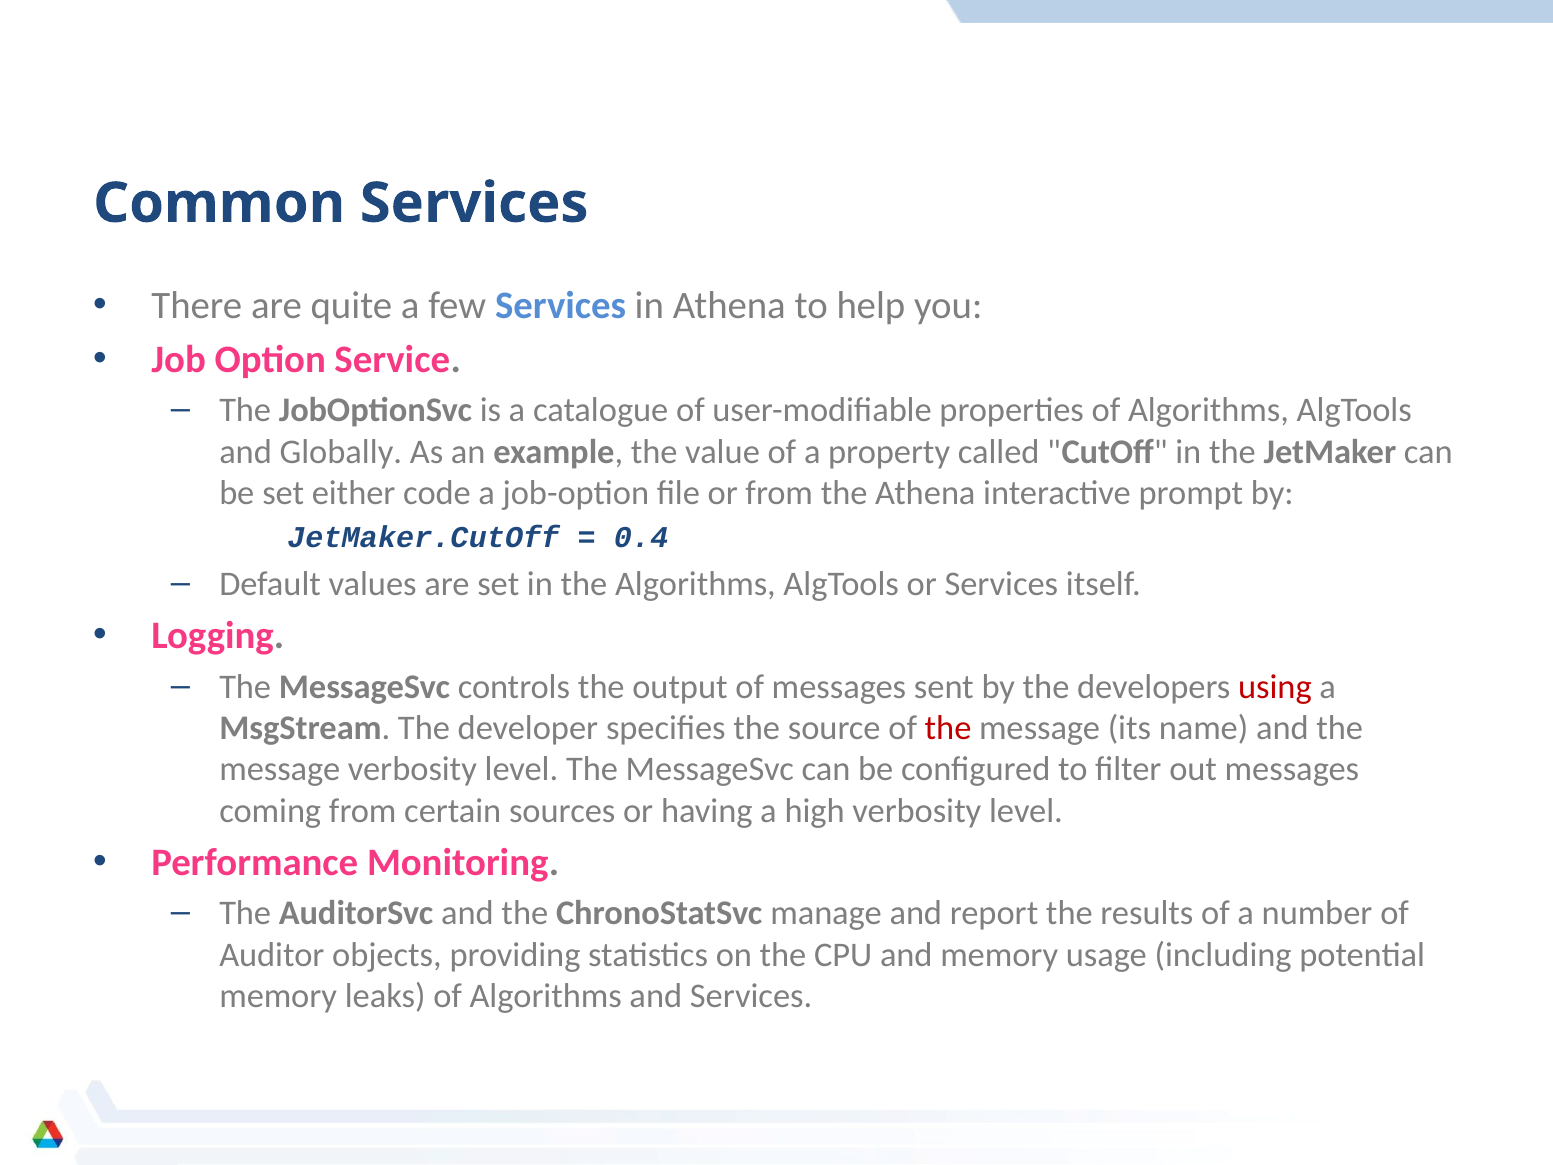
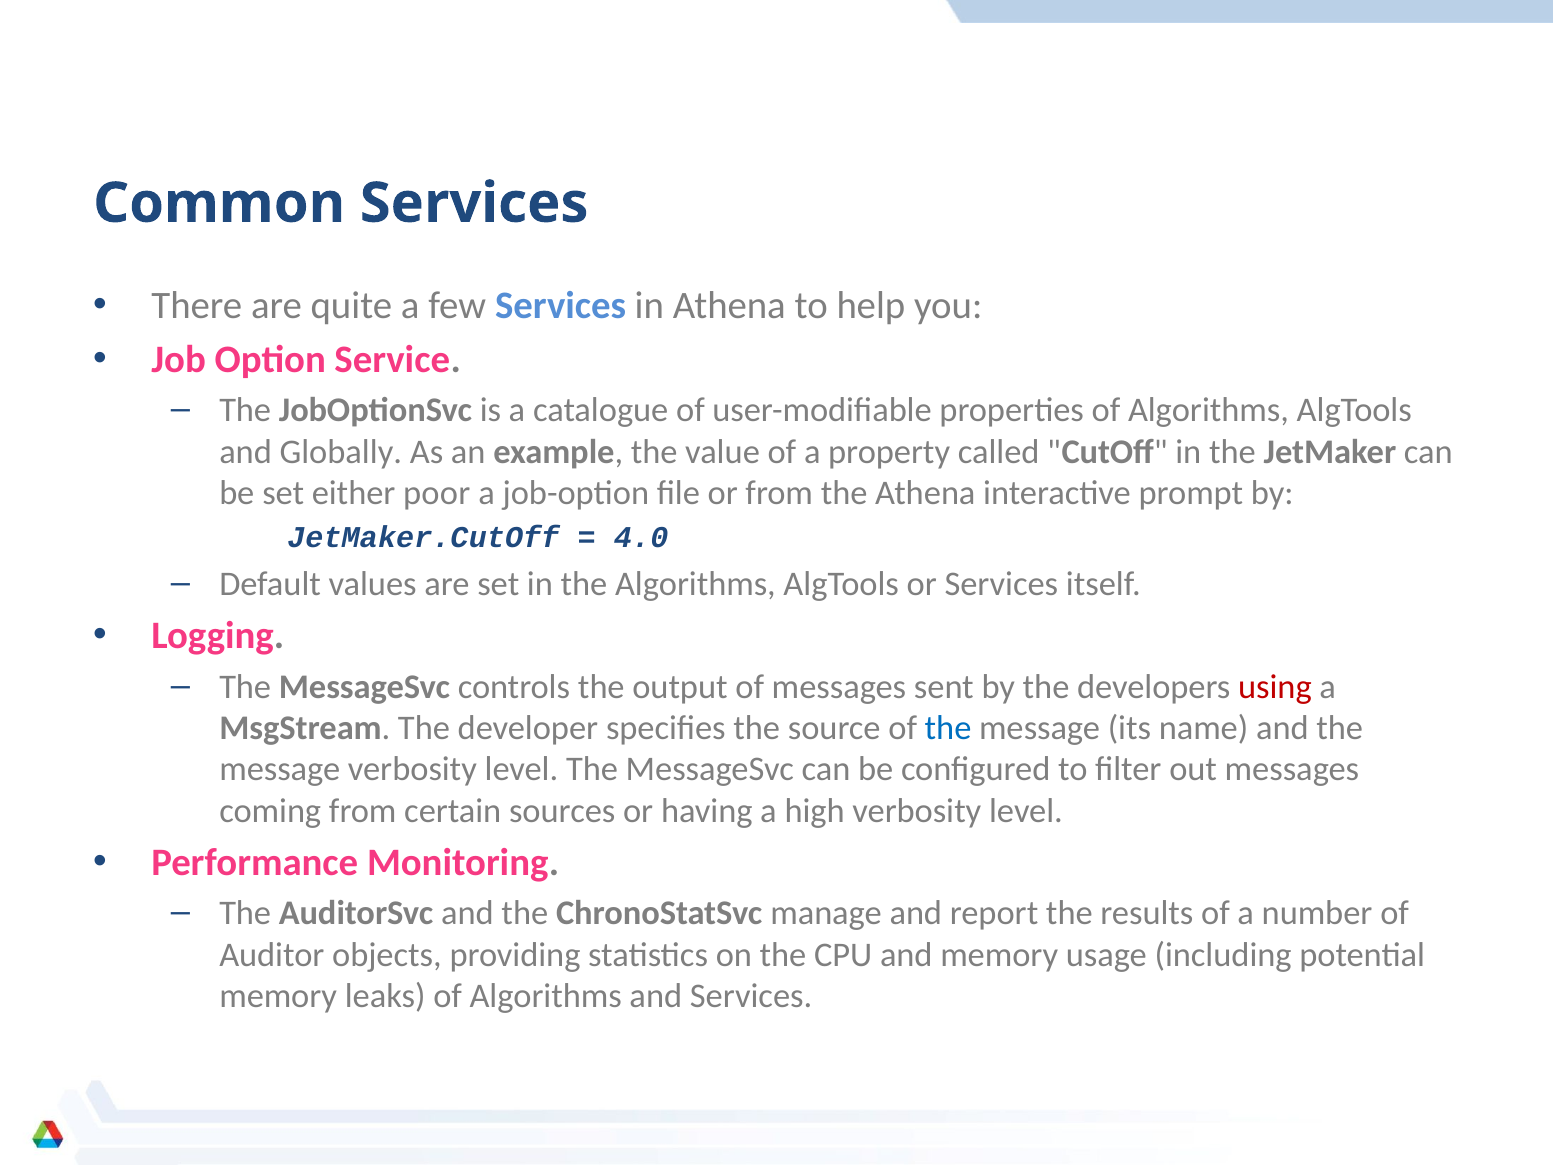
code: code -> poor
0.4: 0.4 -> 4.0
the at (948, 728) colour: red -> blue
